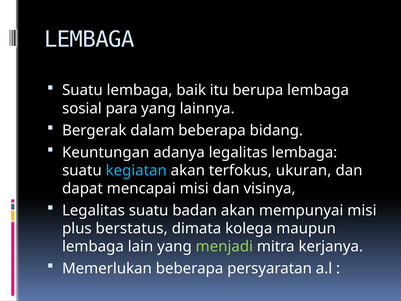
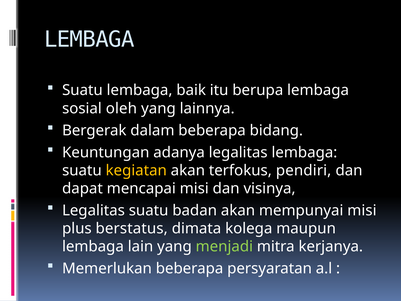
para: para -> oleh
kegiatan colour: light blue -> yellow
ukuran: ukuran -> pendiri
